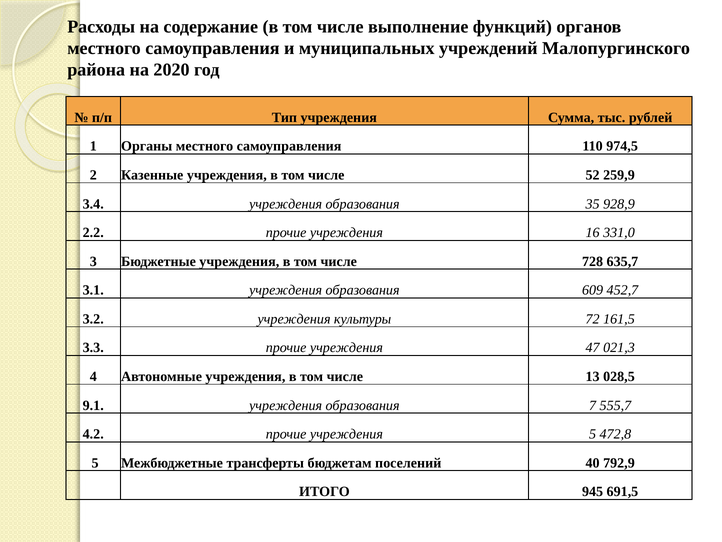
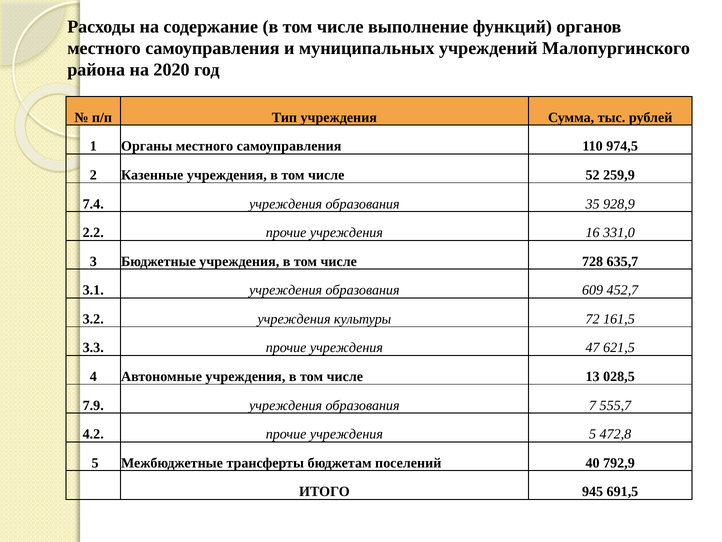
3.4: 3.4 -> 7.4
021,3: 021,3 -> 621,5
9.1: 9.1 -> 7.9
